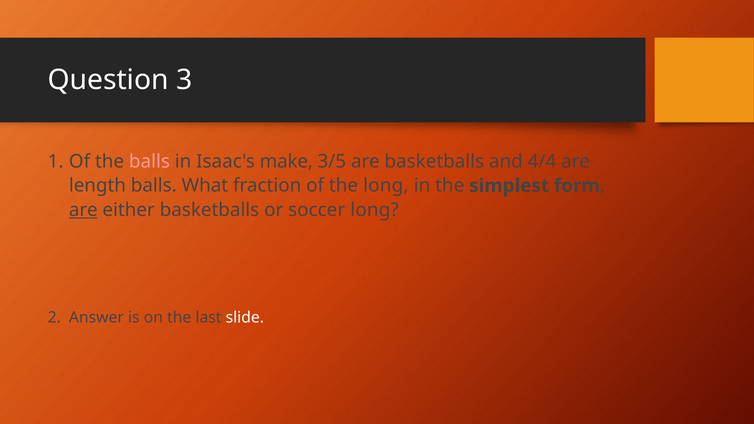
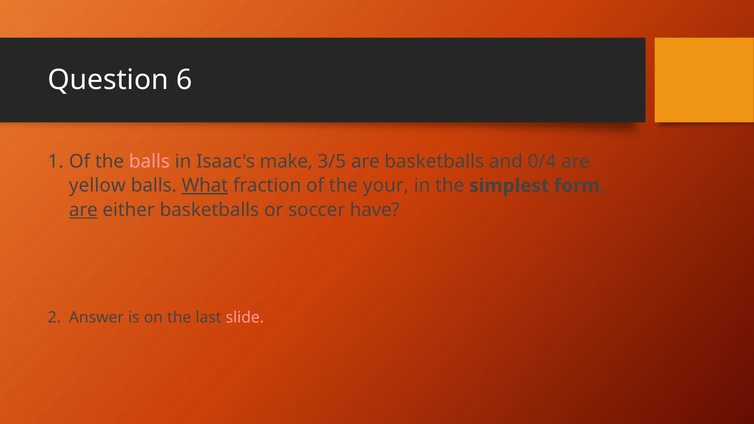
3: 3 -> 6
4/4: 4/4 -> 0/4
length: length -> yellow
What underline: none -> present
the long: long -> your
soccer long: long -> have
slide colour: white -> pink
